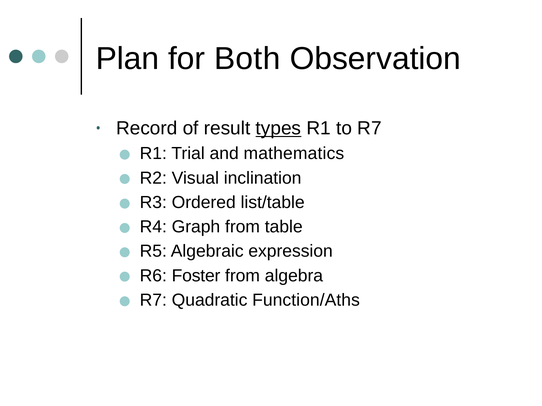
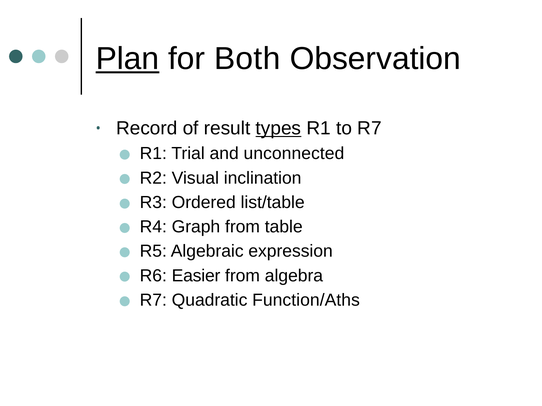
Plan underline: none -> present
mathematics: mathematics -> unconnected
Foster: Foster -> Easier
